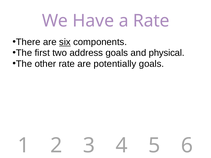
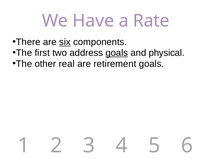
goals at (117, 53) underline: none -> present
other rate: rate -> real
potentially: potentially -> retirement
